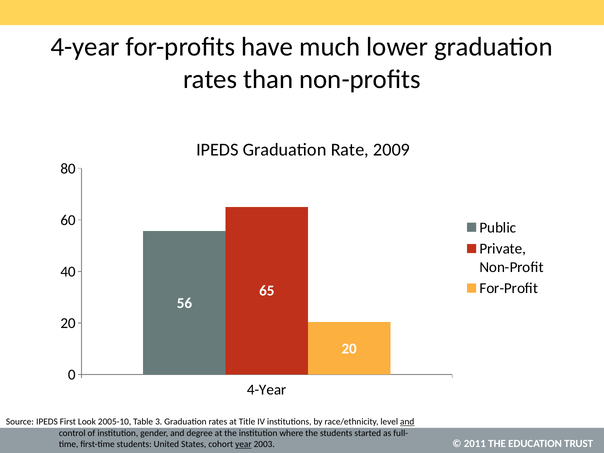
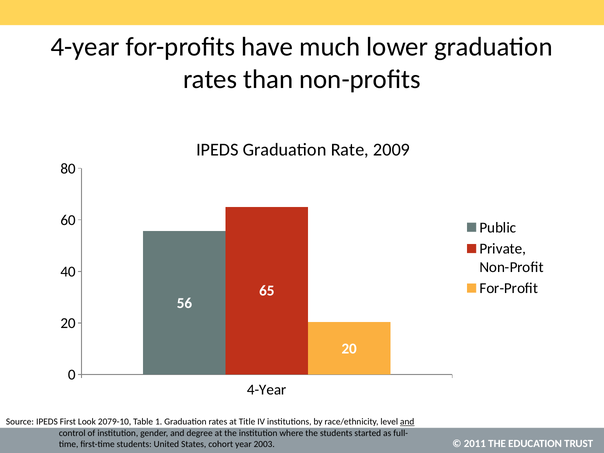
2005-10: 2005-10 -> 2079-10
3: 3 -> 1
year underline: present -> none
